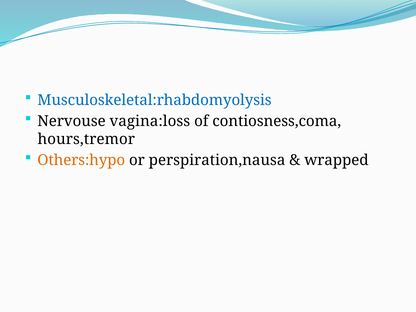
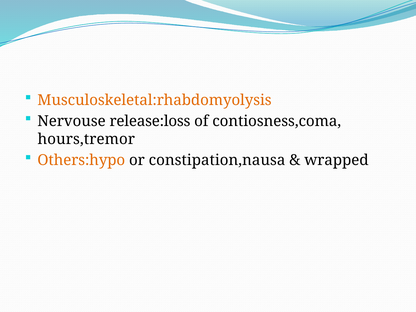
Musculoskeletal:rhabdomyolysis colour: blue -> orange
vagina:loss: vagina:loss -> release:loss
perspiration,nausa: perspiration,nausa -> constipation,nausa
